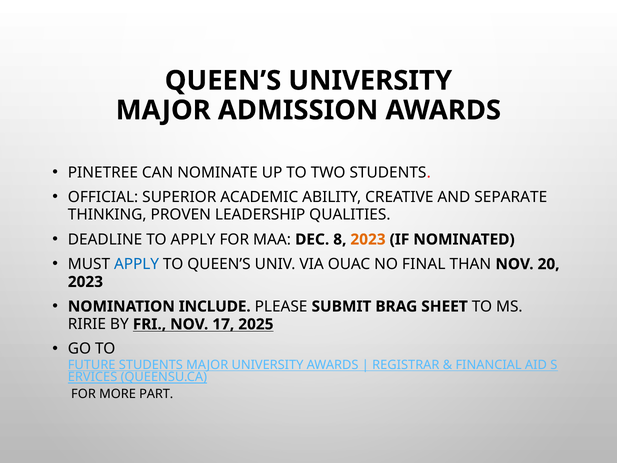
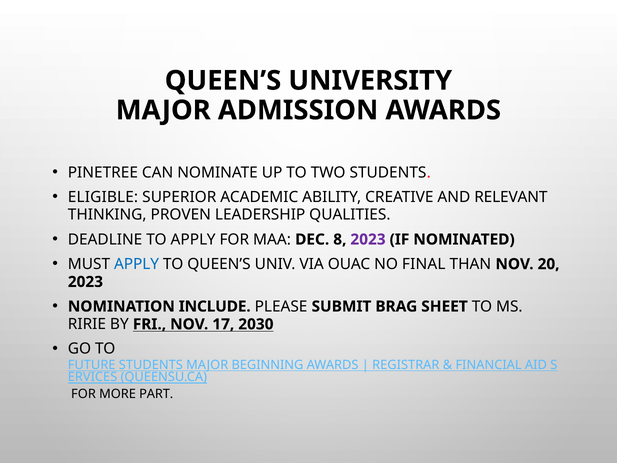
OFFICIAL: OFFICIAL -> ELIGIBLE
SEPARATE: SEPARATE -> RELEVANT
2023 at (368, 239) colour: orange -> purple
2025: 2025 -> 2030
MAJOR UNIVERSITY: UNIVERSITY -> BEGINNING
